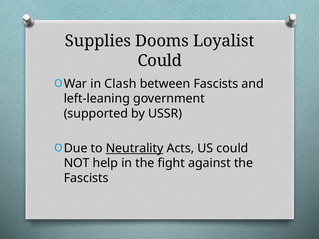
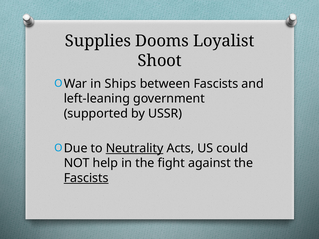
Could at (160, 61): Could -> Shoot
Clash: Clash -> Ships
Fascists at (86, 178) underline: none -> present
